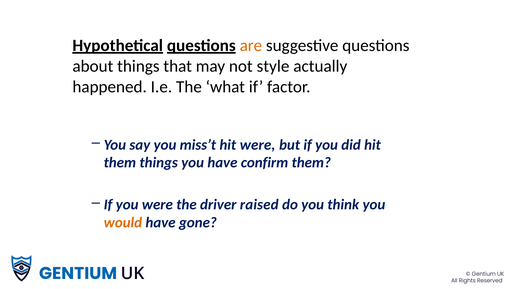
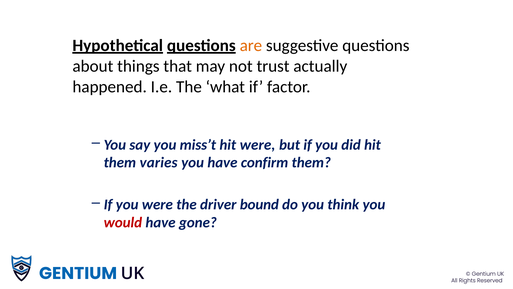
style: style -> trust
them things: things -> varies
raised: raised -> bound
would colour: orange -> red
